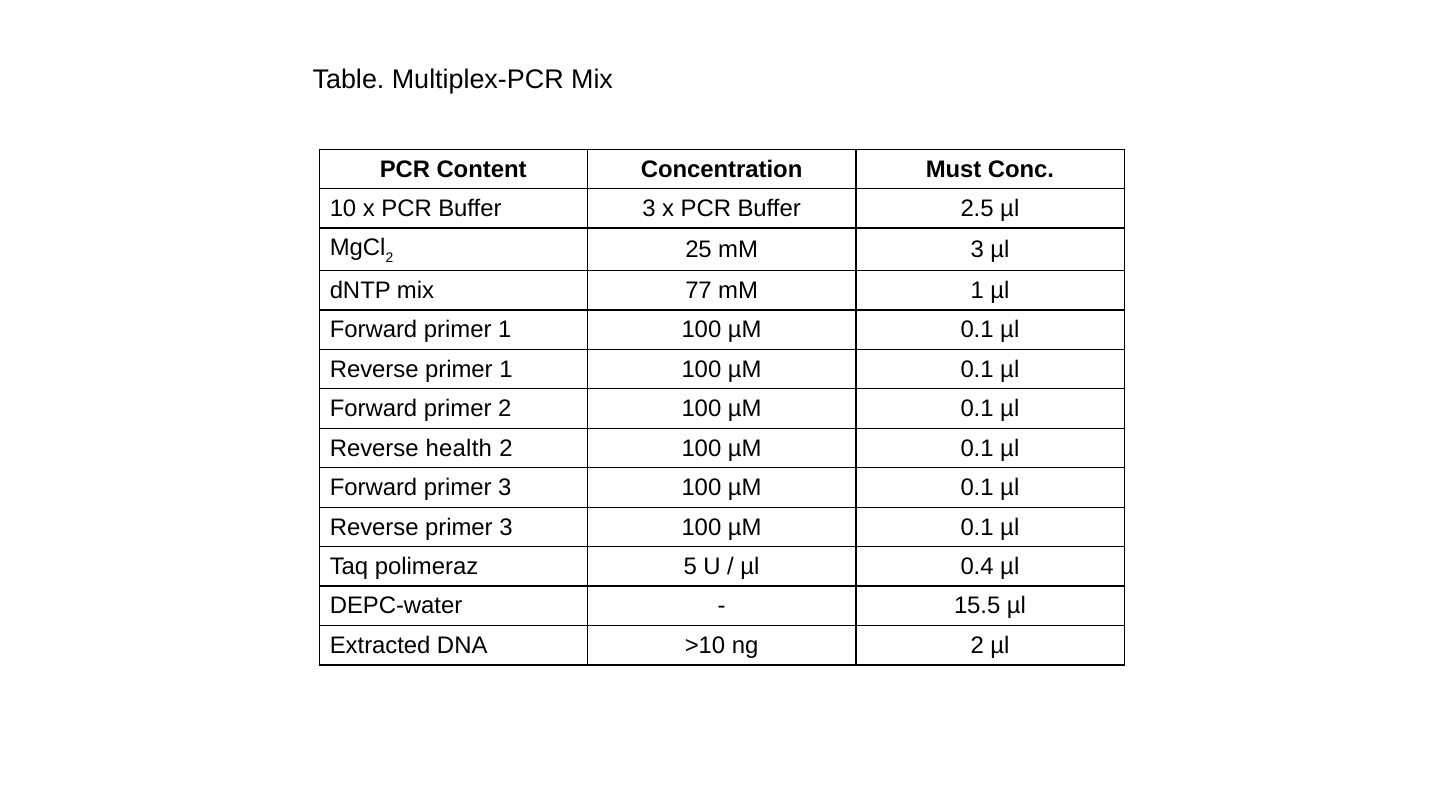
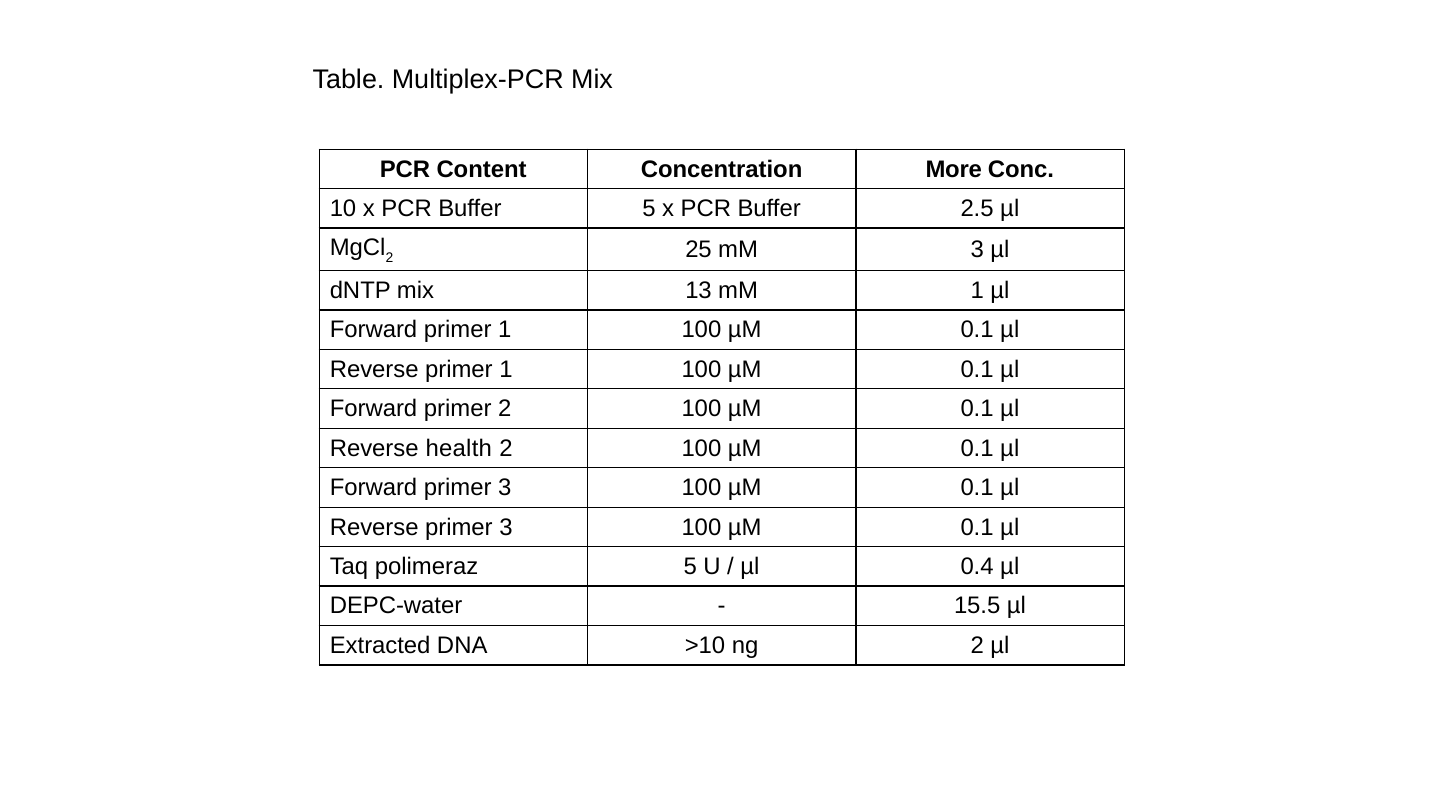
Must: Must -> More
Buffer 3: 3 -> 5
77: 77 -> 13
